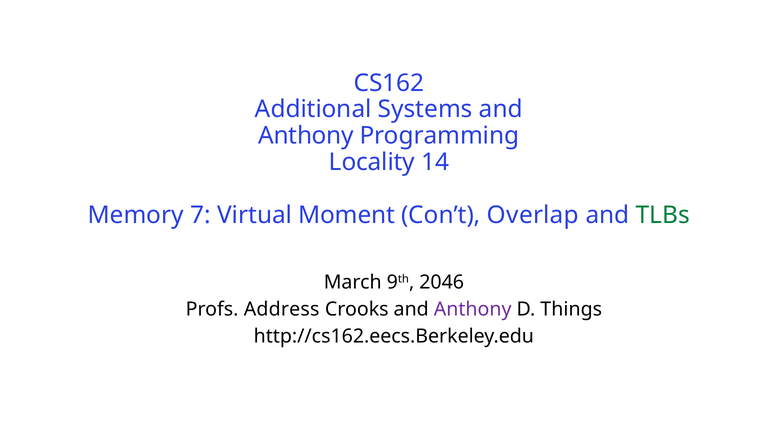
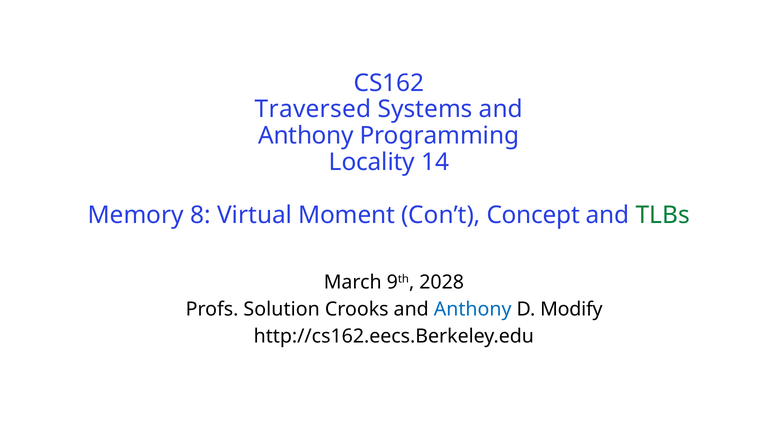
Additional: Additional -> Traversed
7: 7 -> 8
Overlap: Overlap -> Concept
2046: 2046 -> 2028
Address: Address -> Solution
Anthony at (473, 309) colour: purple -> blue
Things: Things -> Modify
